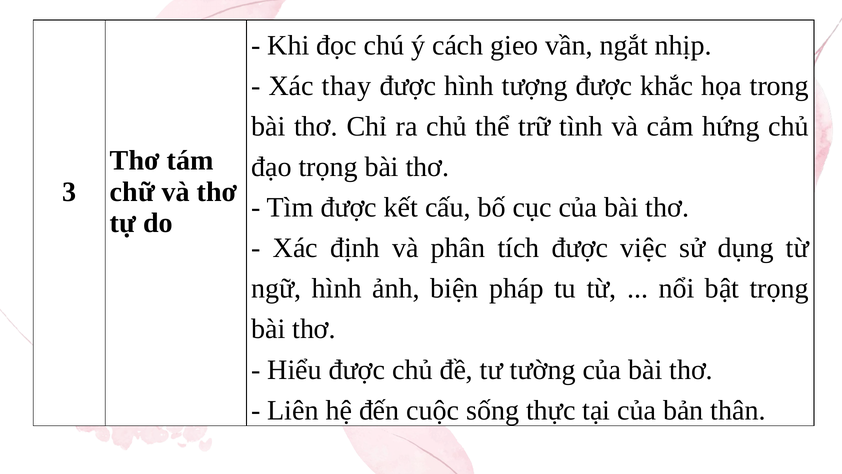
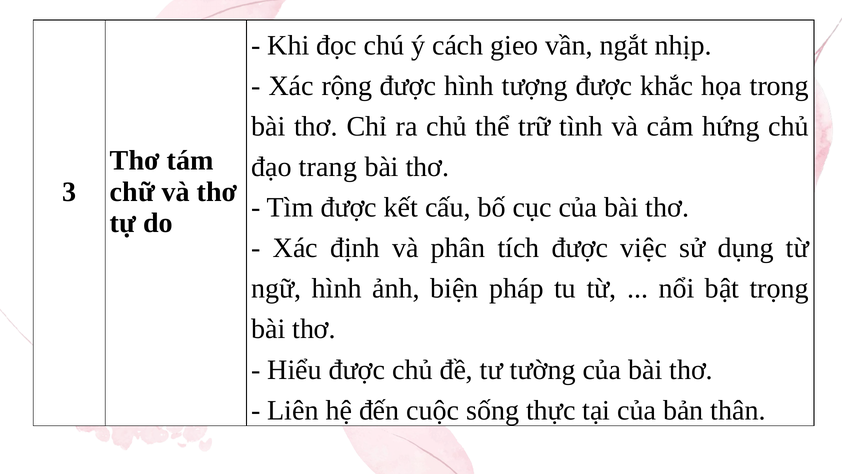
thay: thay -> rộng
đạo trọng: trọng -> trang
